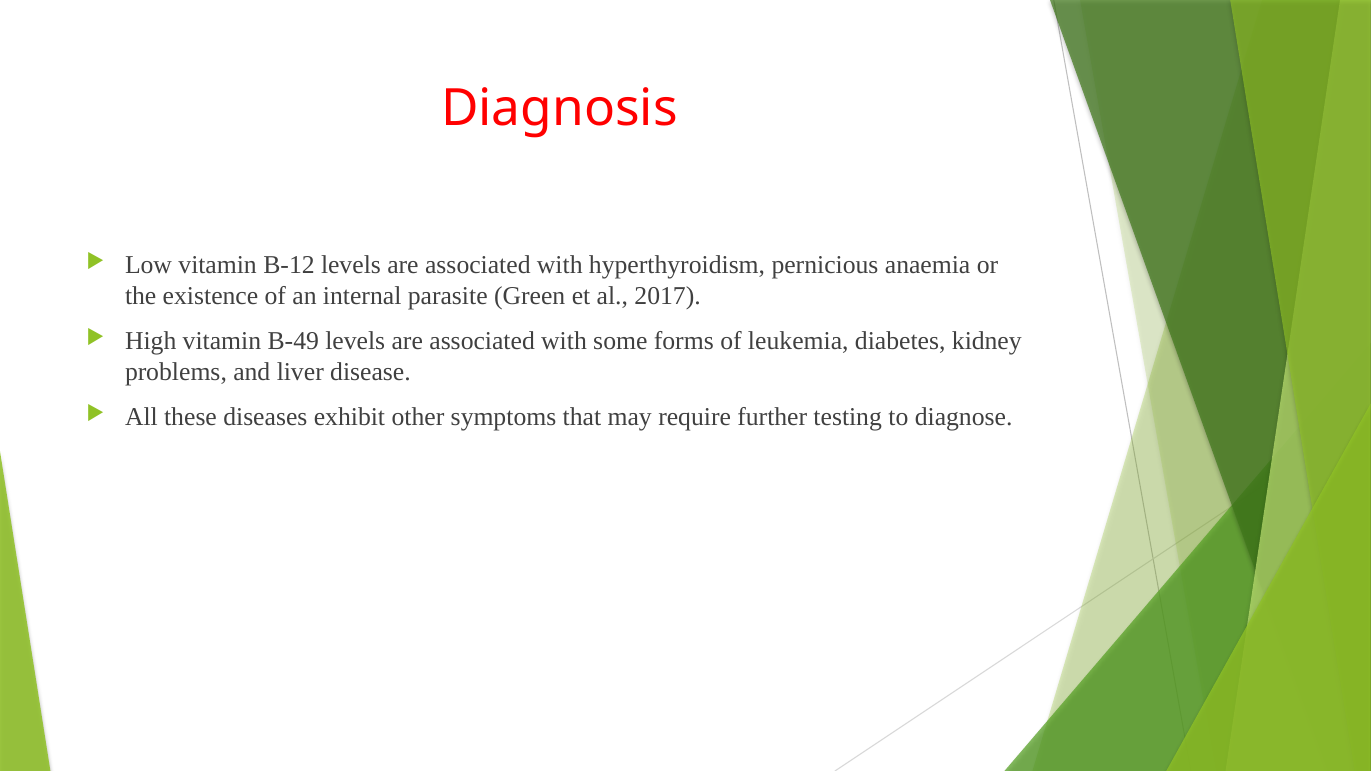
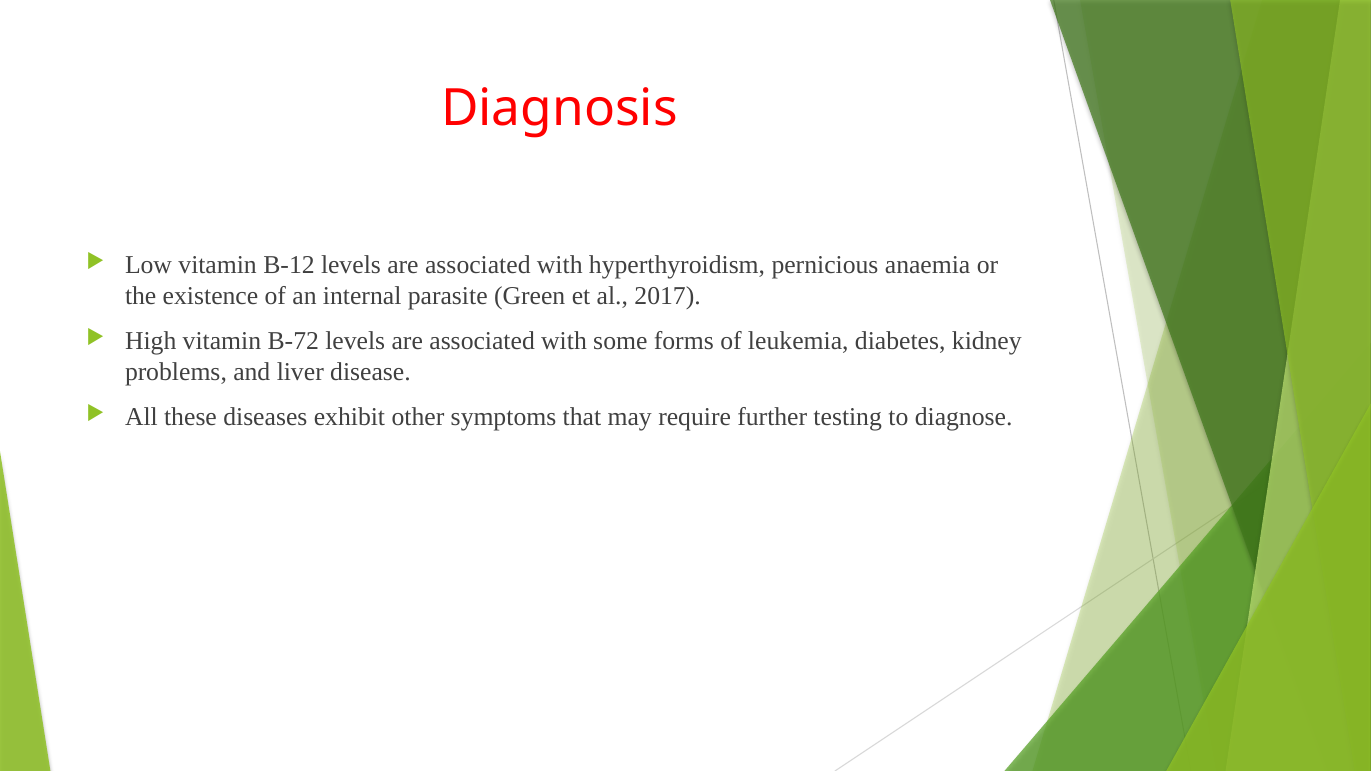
B-49: B-49 -> B-72
